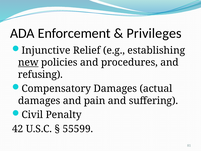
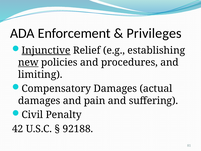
Injunctive underline: none -> present
refusing: refusing -> limiting
55599: 55599 -> 92188
